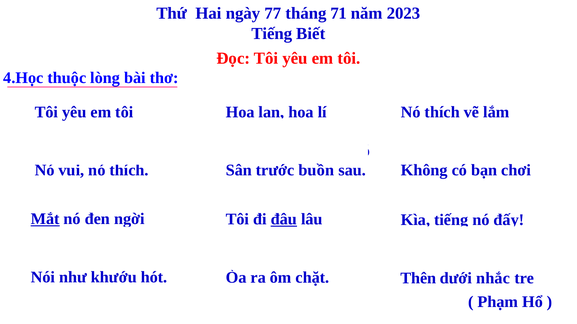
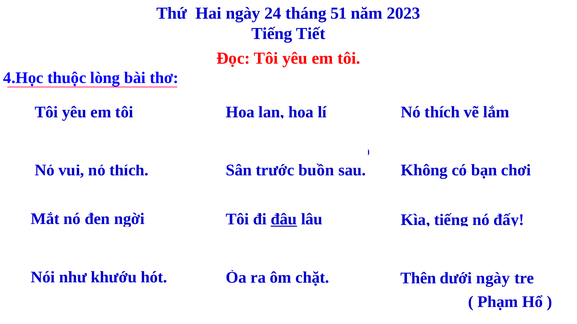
77: 77 -> 24
71: 71 -> 51
Biết: Biết -> Tiết
Mắt underline: present -> none
dưới nhắc: nhắc -> ngày
